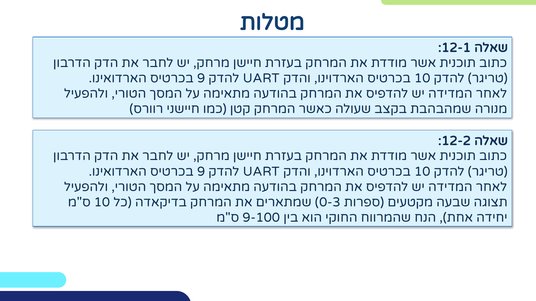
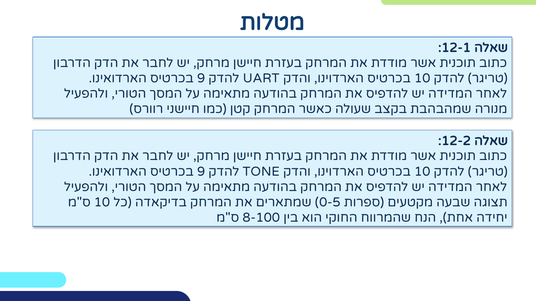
UART at (261, 172): UART -> TONE
0-3: 0-3 -> 0-5
9-100: 9-100 -> 8-100
